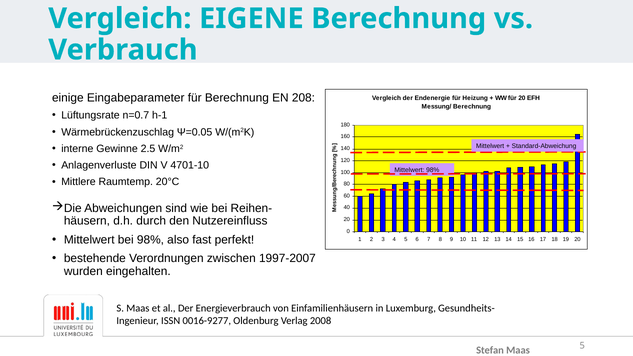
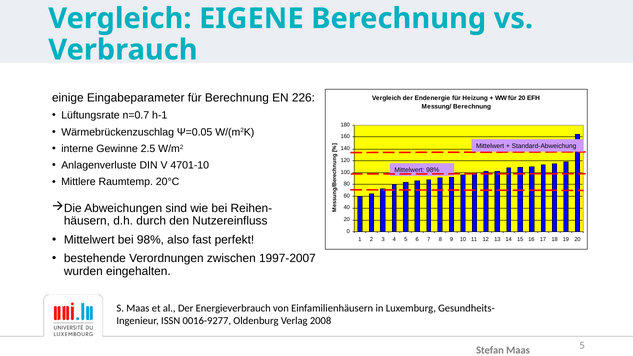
208: 208 -> 226
